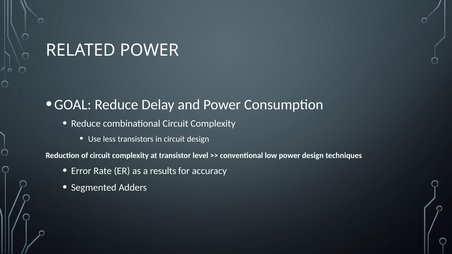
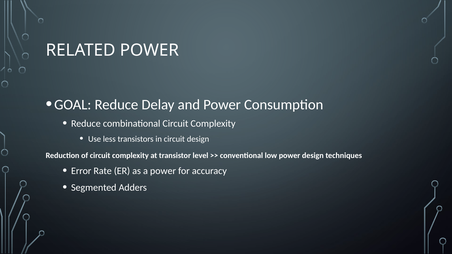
a results: results -> power
